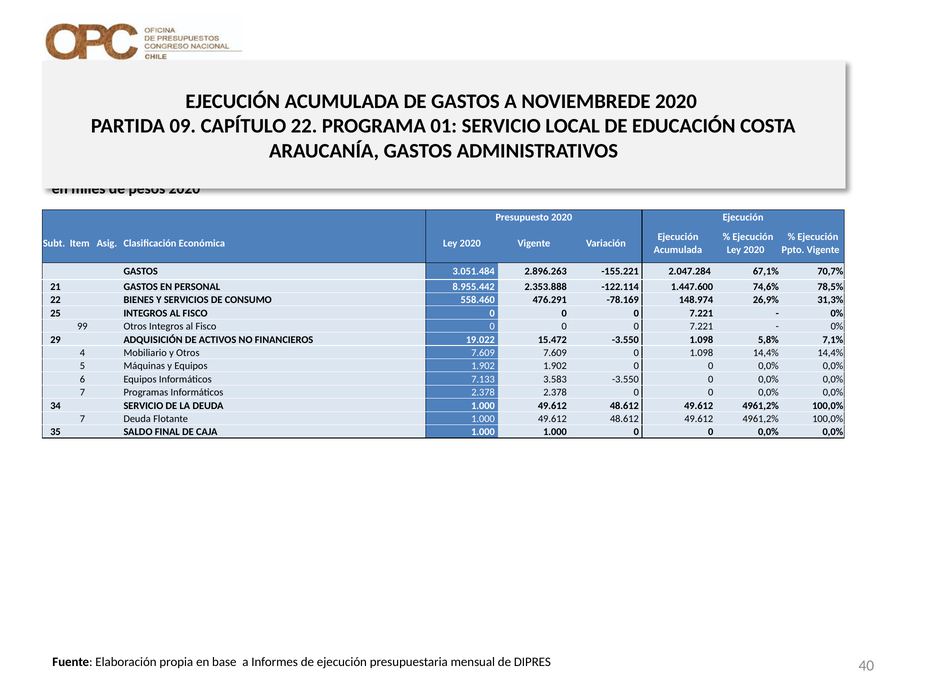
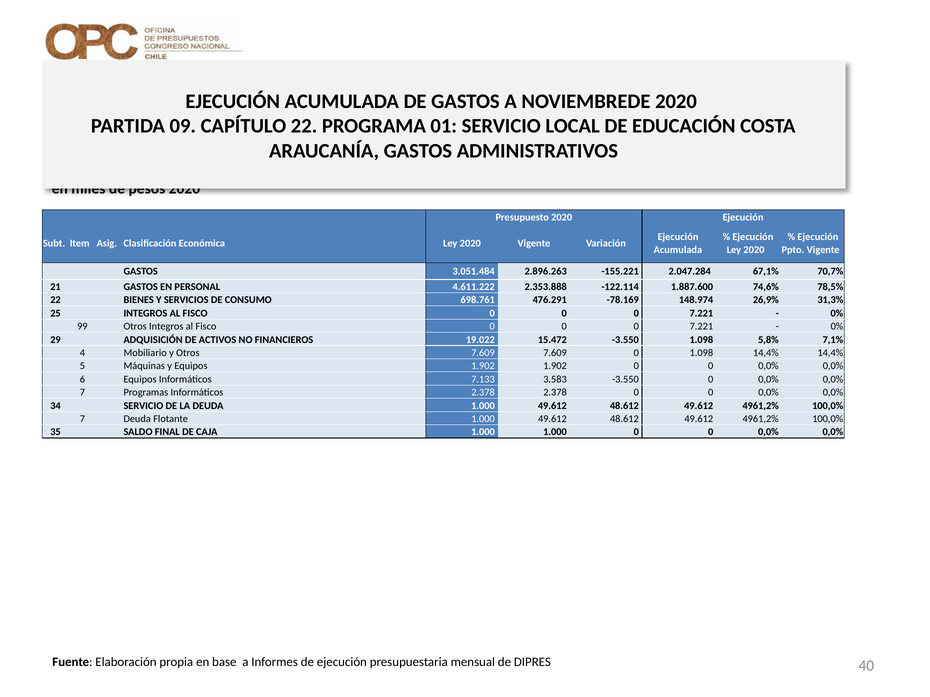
8.955.442: 8.955.442 -> 4.611.222
1.447.600: 1.447.600 -> 1.887.600
558.460: 558.460 -> 698.761
